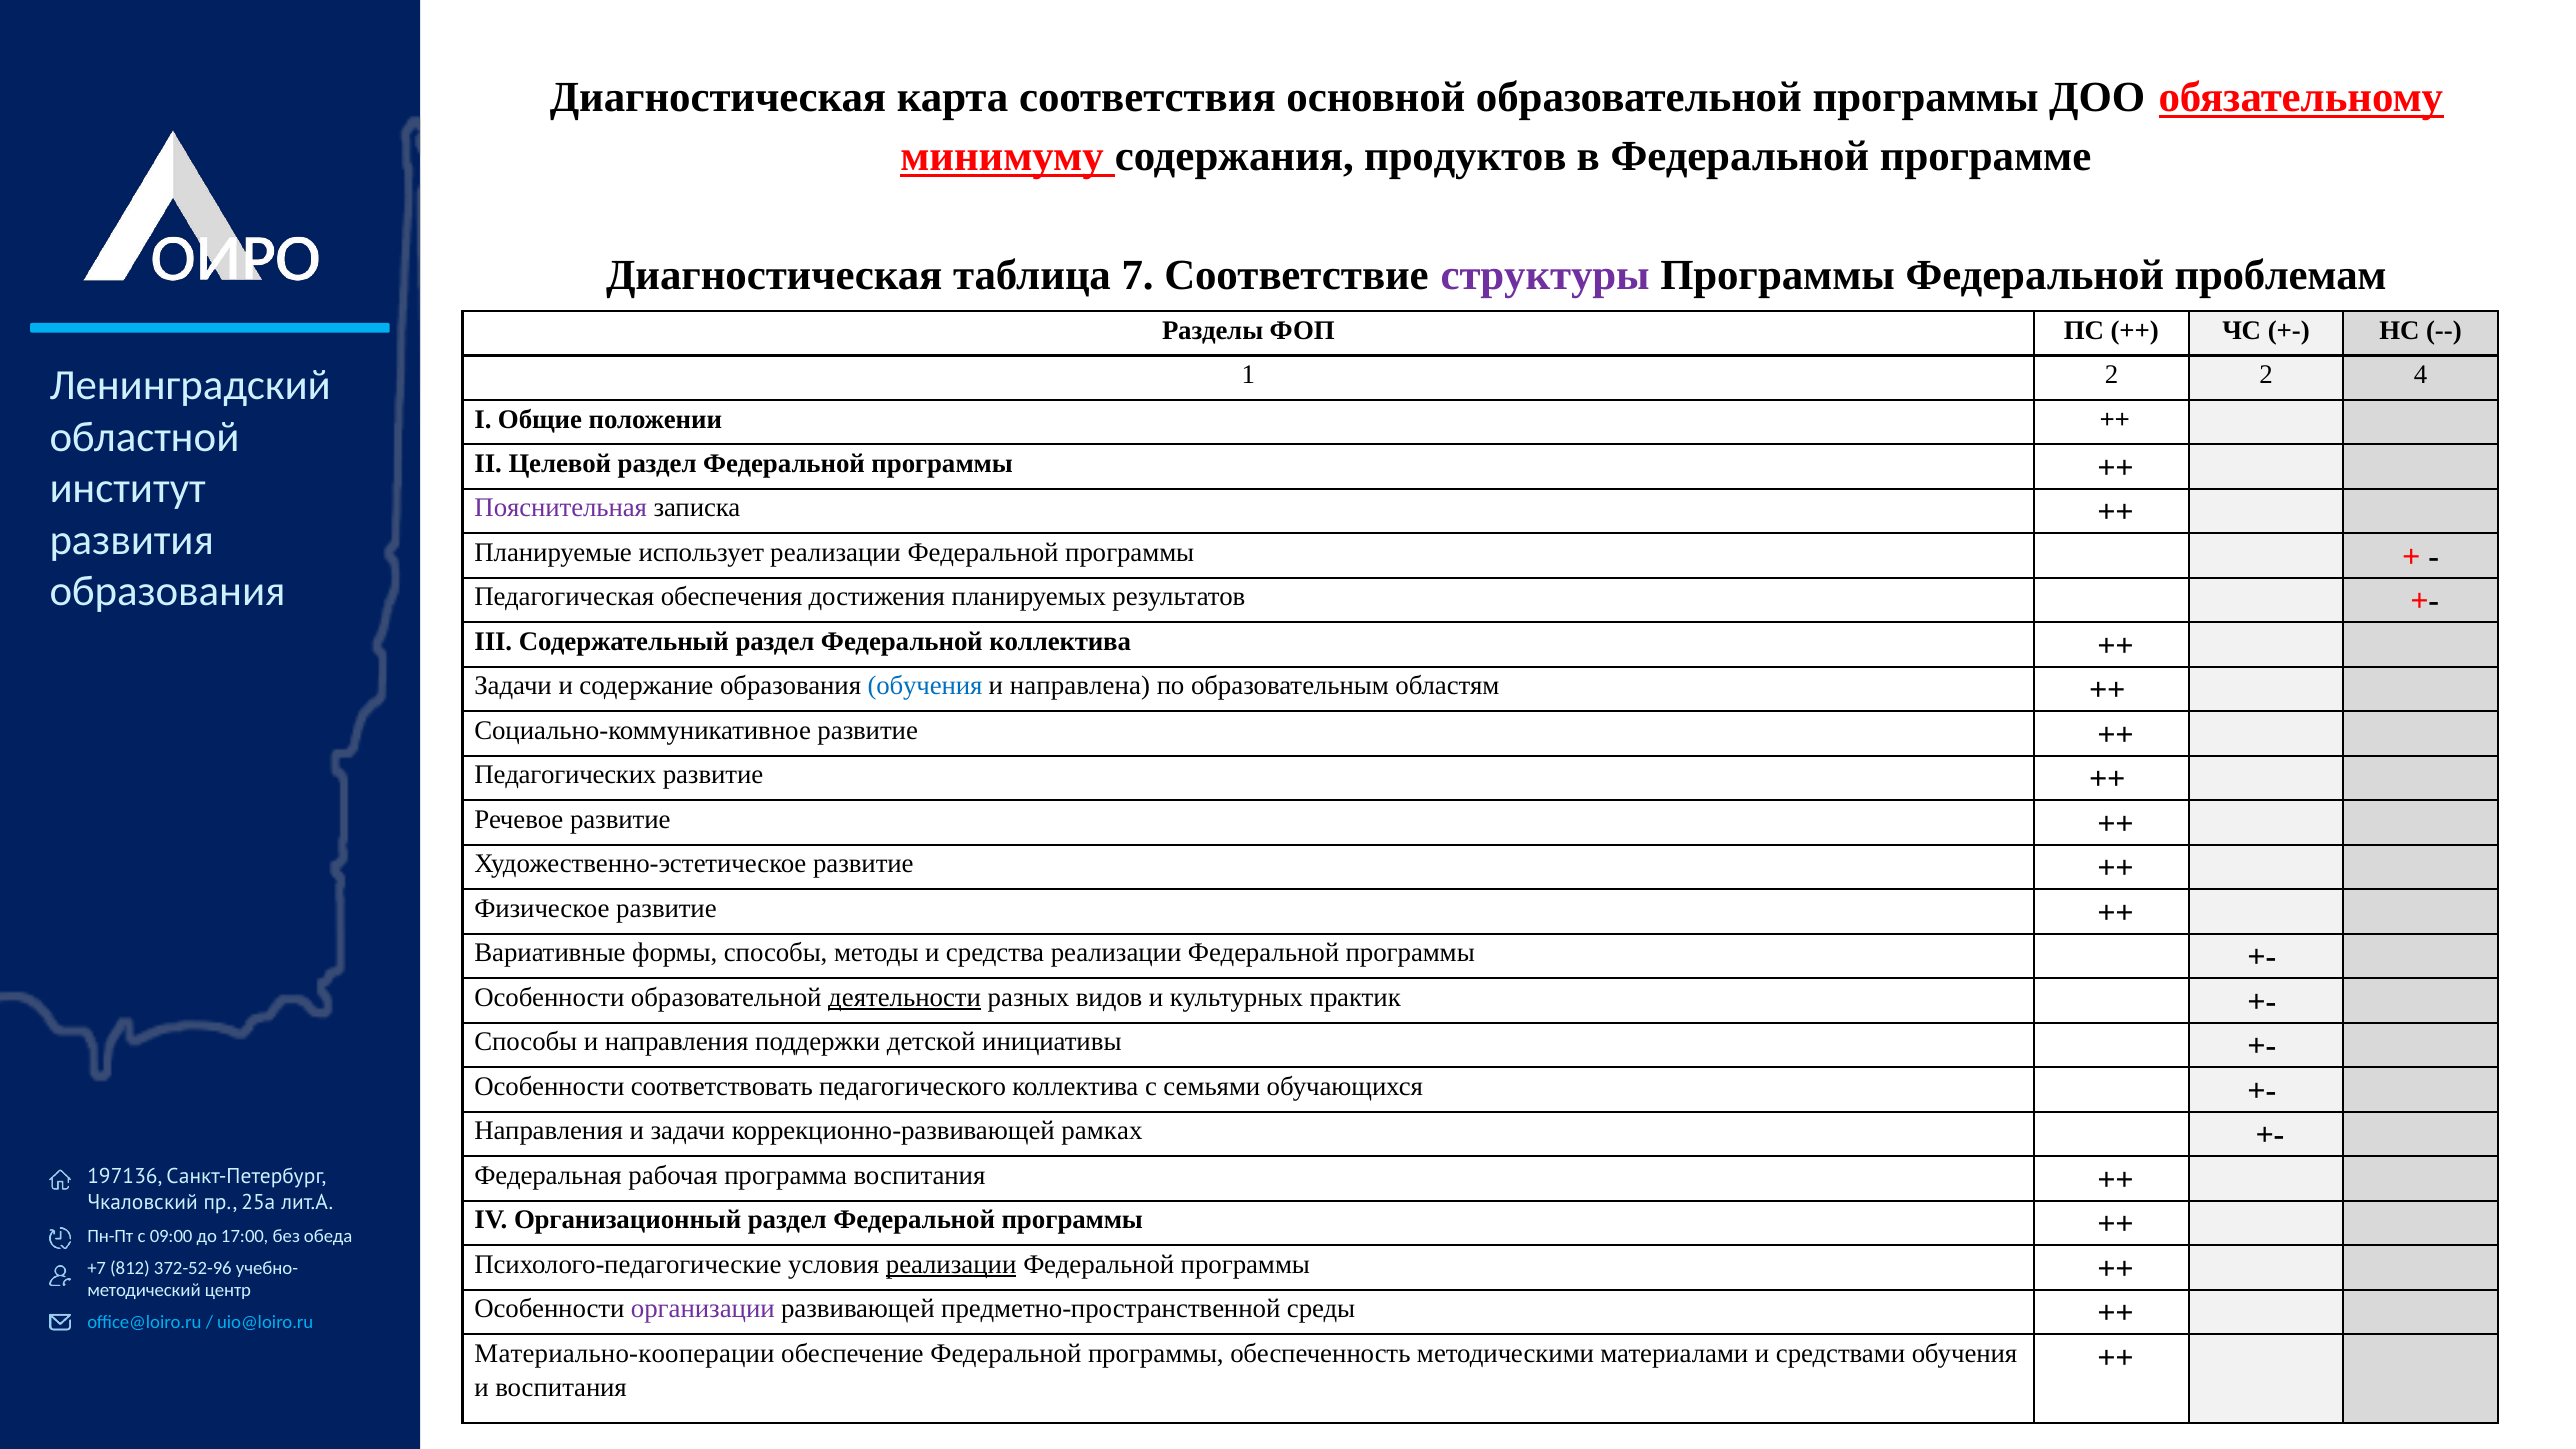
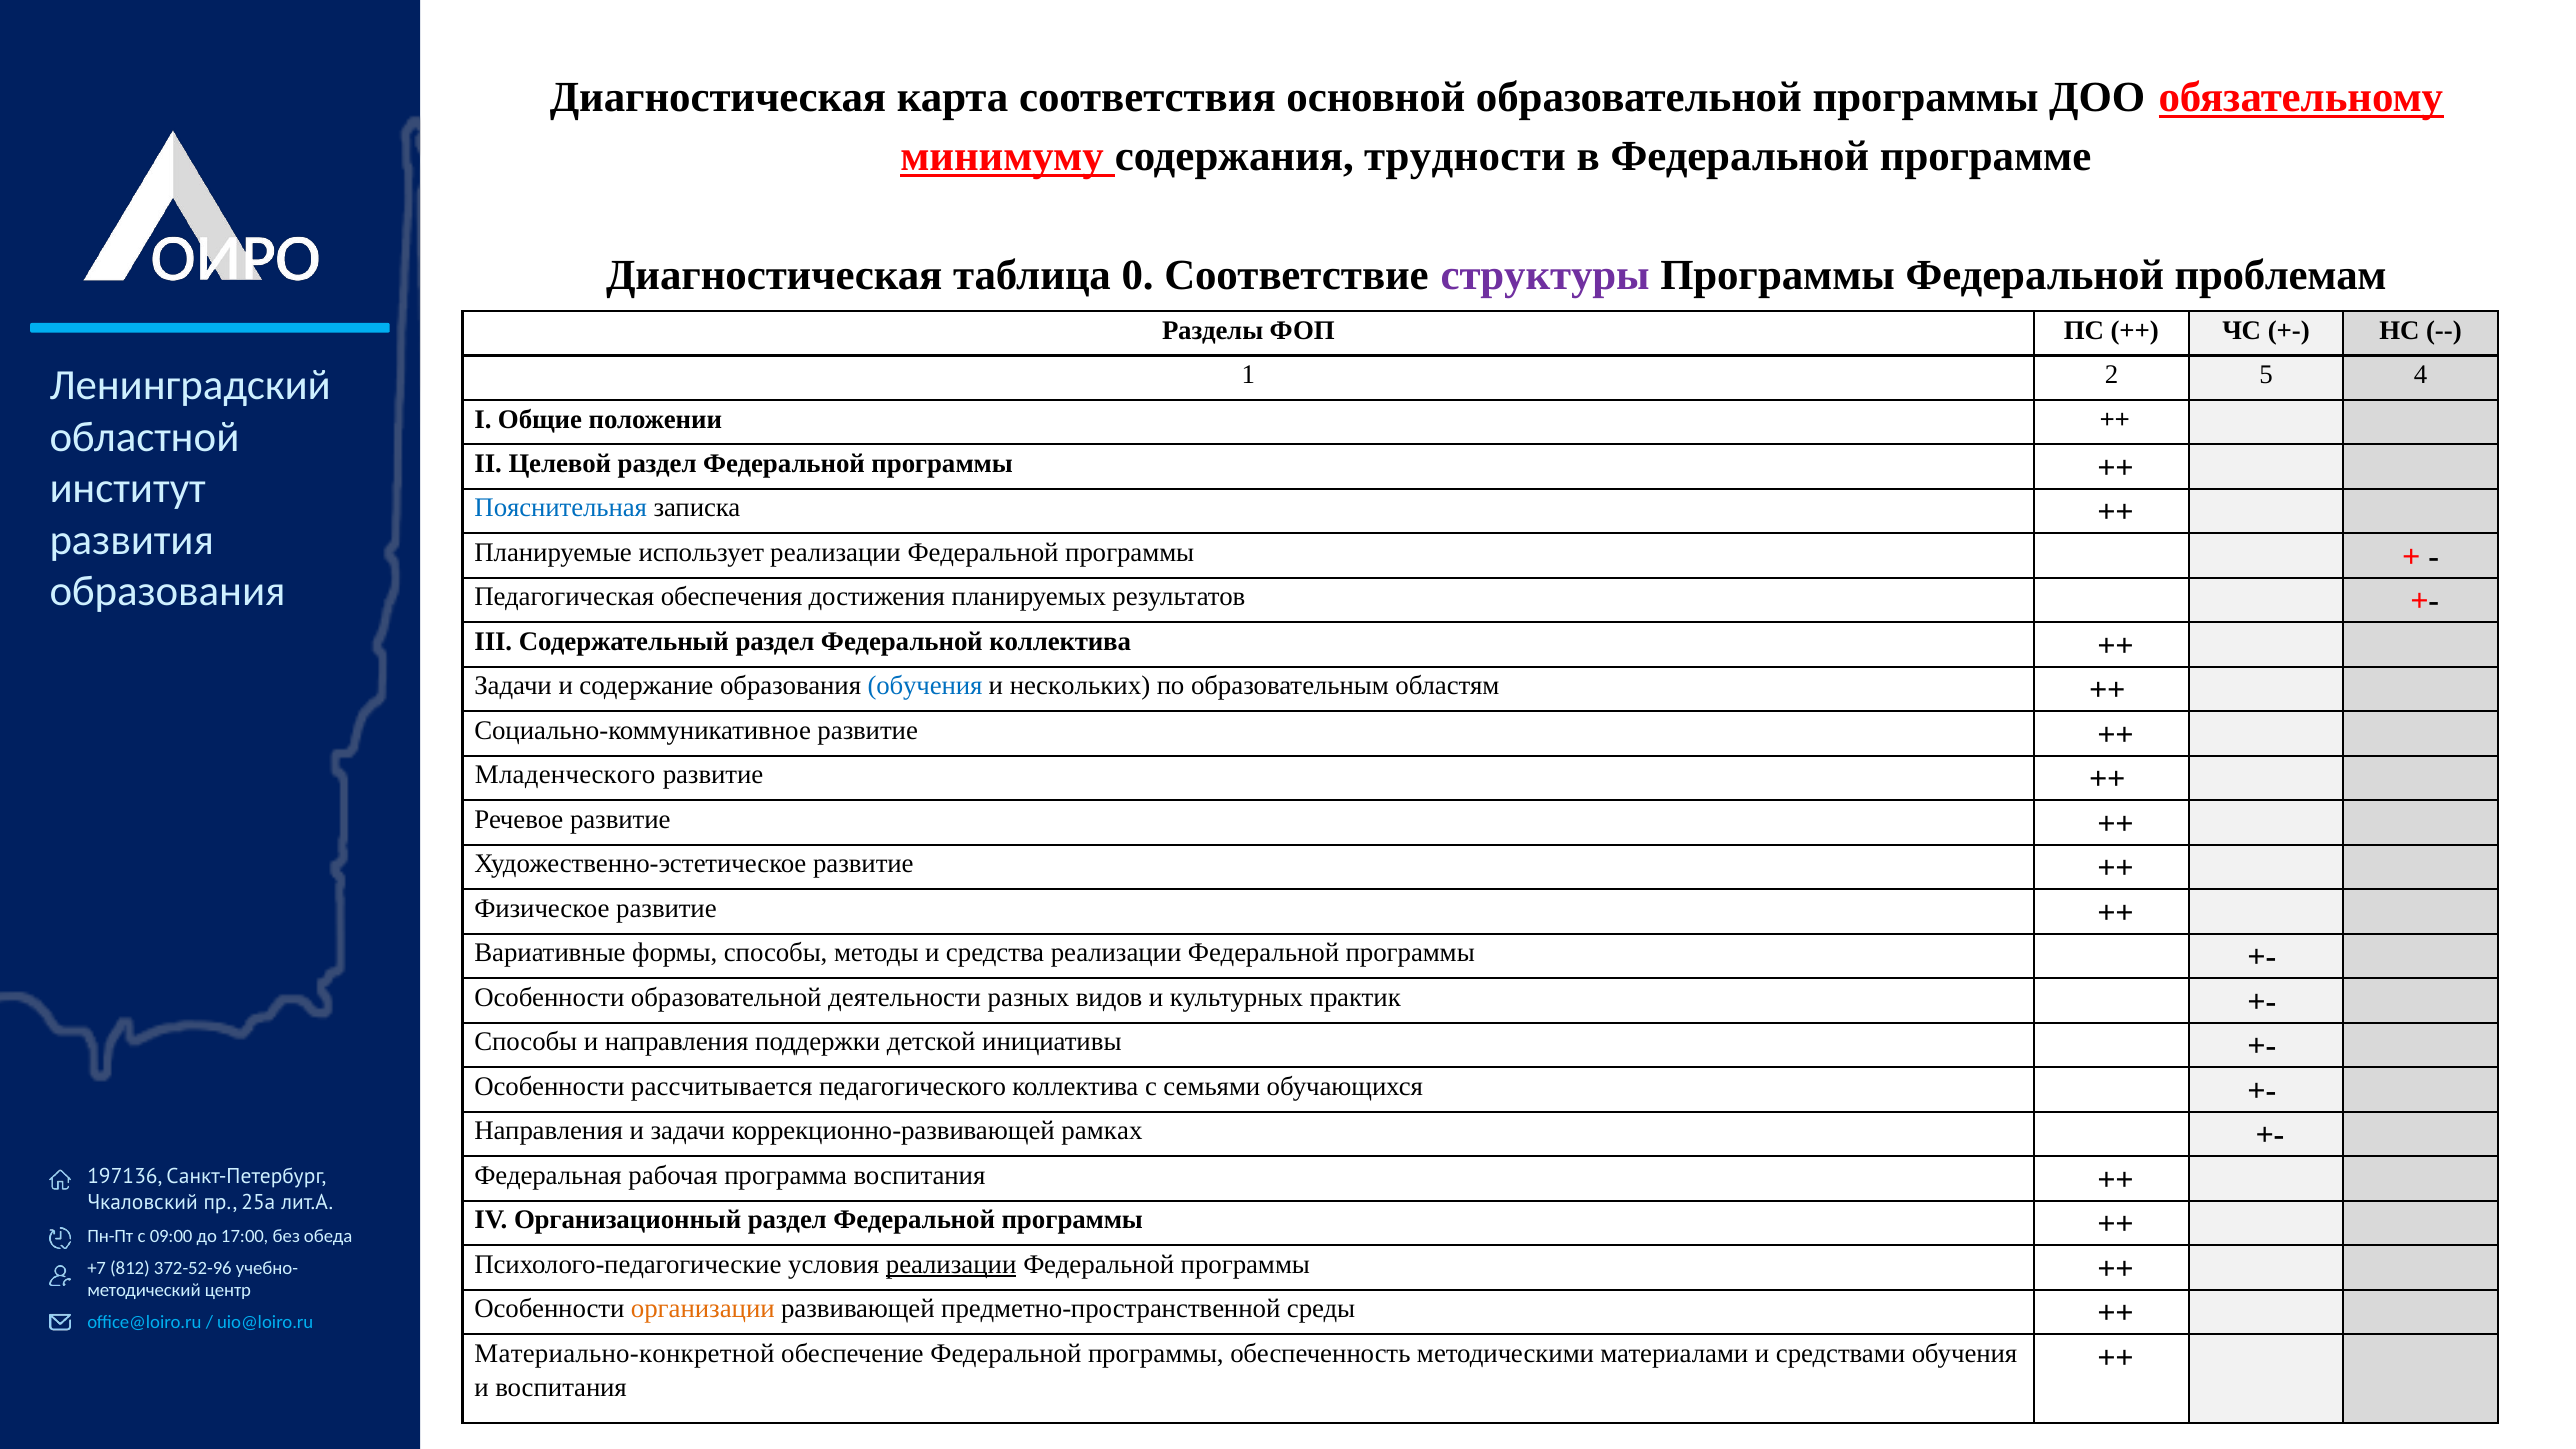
продуктов: продуктов -> трудности
7: 7 -> 0
2 2: 2 -> 5
Пояснительная colour: purple -> blue
направлена: направлена -> нескольких
Педагогических: Педагогических -> Младенческого
деятельности underline: present -> none
соответствовать: соответствовать -> рассчитывается
организации colour: purple -> orange
Материально-кооперации: Материально-кооперации -> Материально-конкретной
